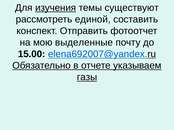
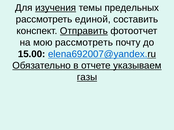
существуют: существуют -> предельных
Отправить underline: none -> present
мою выделенные: выделенные -> рассмотреть
